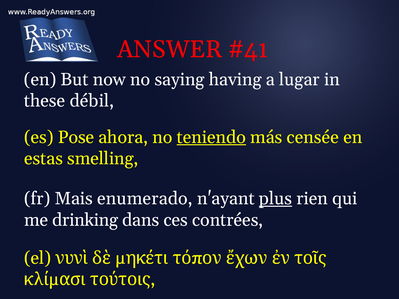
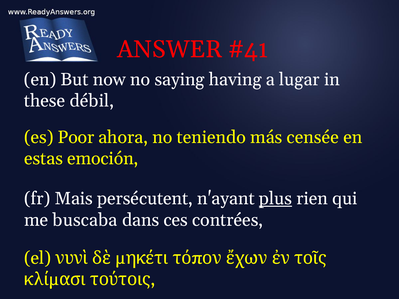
Pose: Pose -> Poor
teniendo underline: present -> none
smelling: smelling -> emoción
enumerado: enumerado -> persécutent
drinking: drinking -> buscaba
